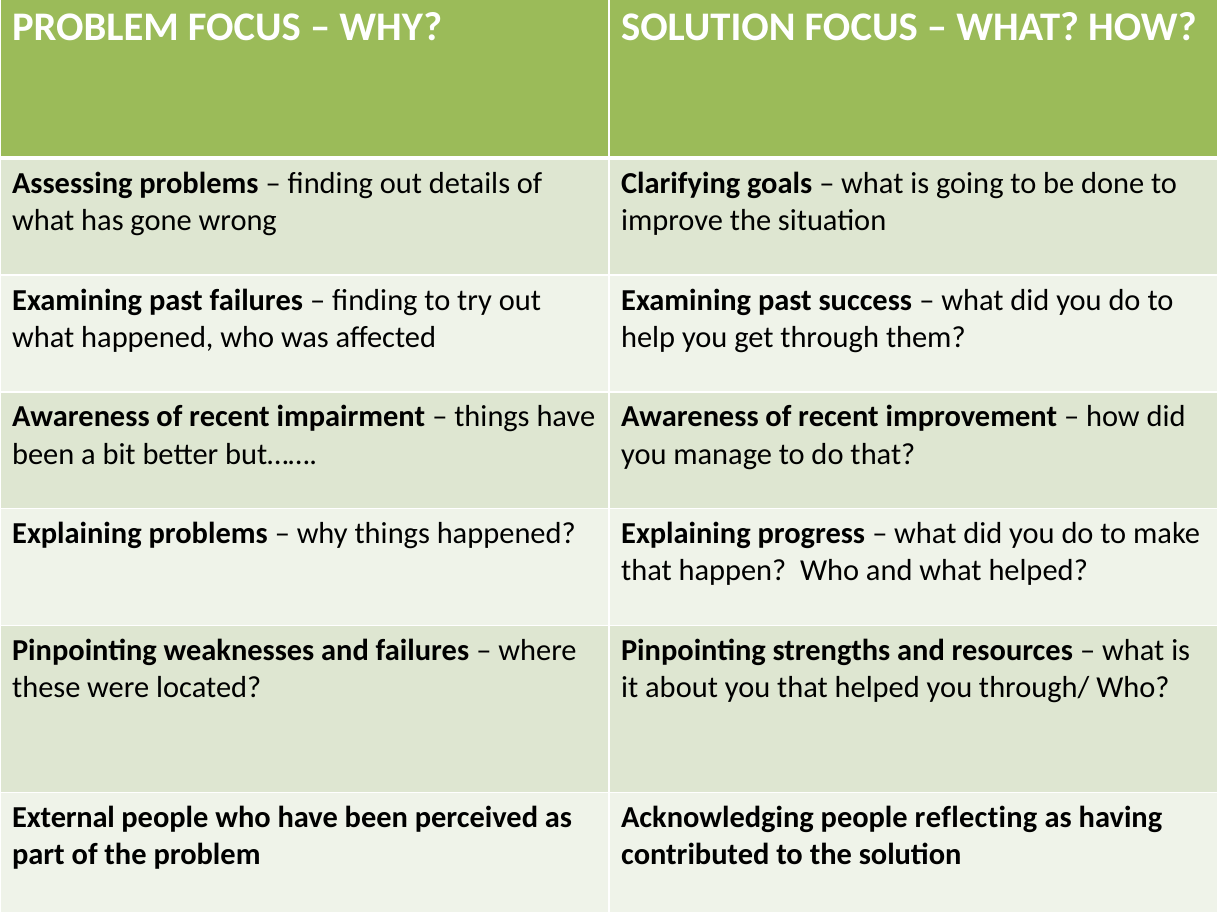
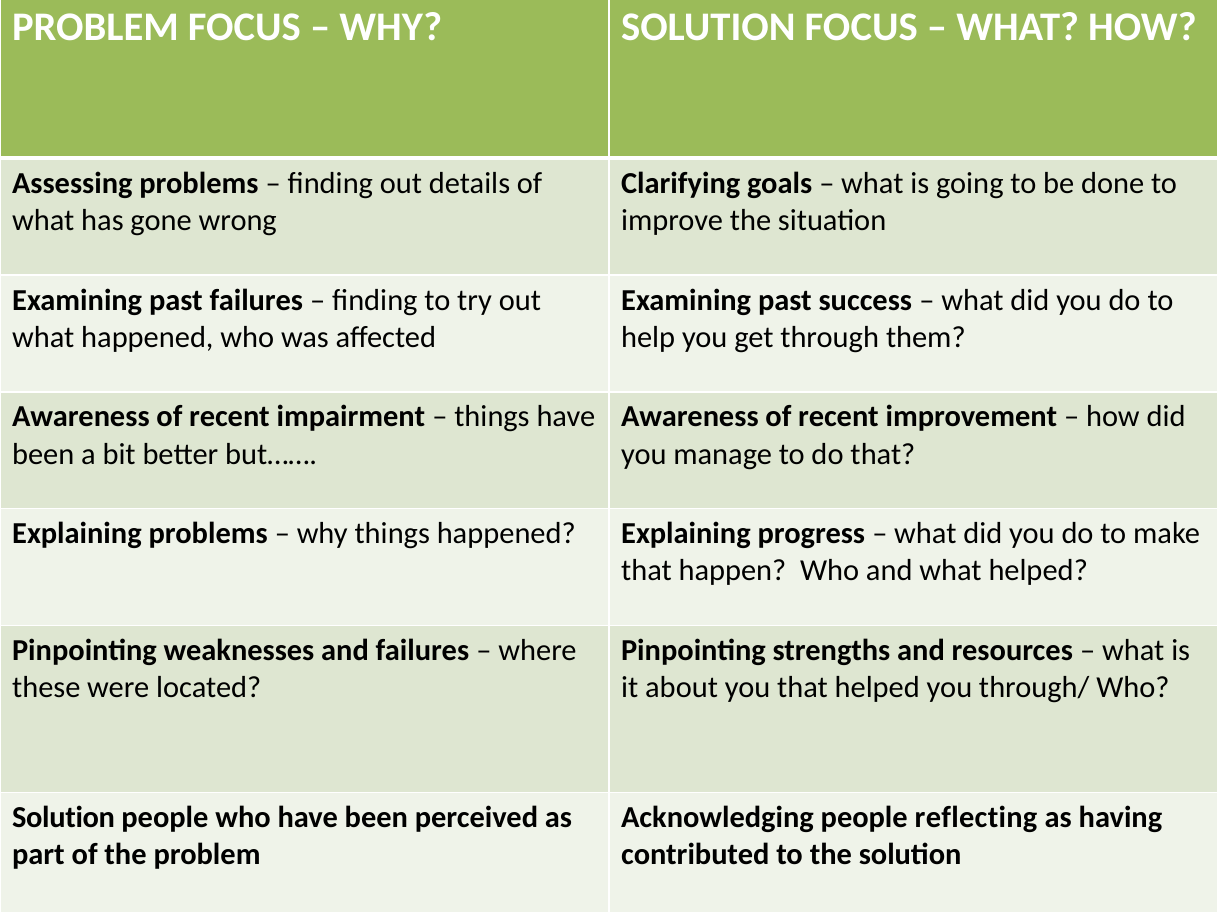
External at (63, 818): External -> Solution
